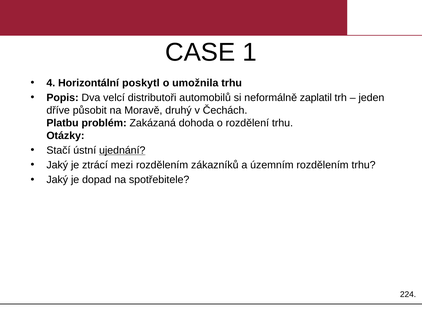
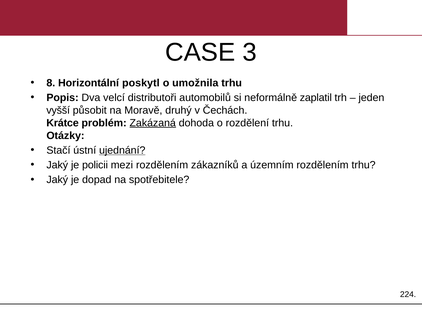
1: 1 -> 3
4: 4 -> 8
dříve: dříve -> vyšší
Platbu: Platbu -> Krátce
Zakázaná underline: none -> present
ztrácí: ztrácí -> policii
